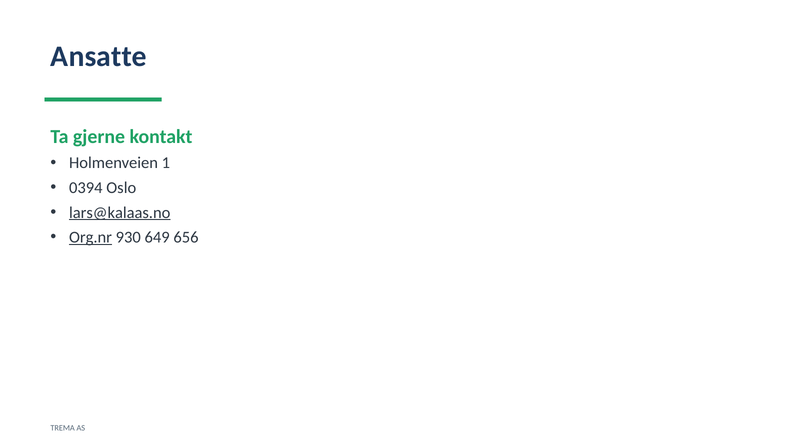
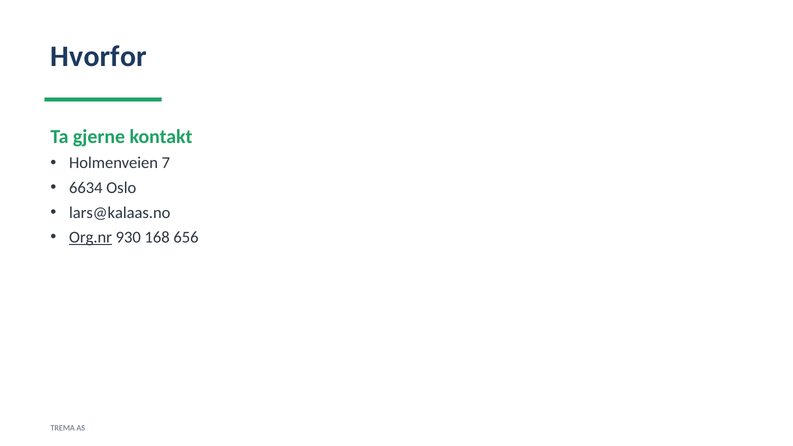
Ansatte: Ansatte -> Hvorfor
1: 1 -> 7
0394: 0394 -> 6634
lars@kalaas.no underline: present -> none
649: 649 -> 168
